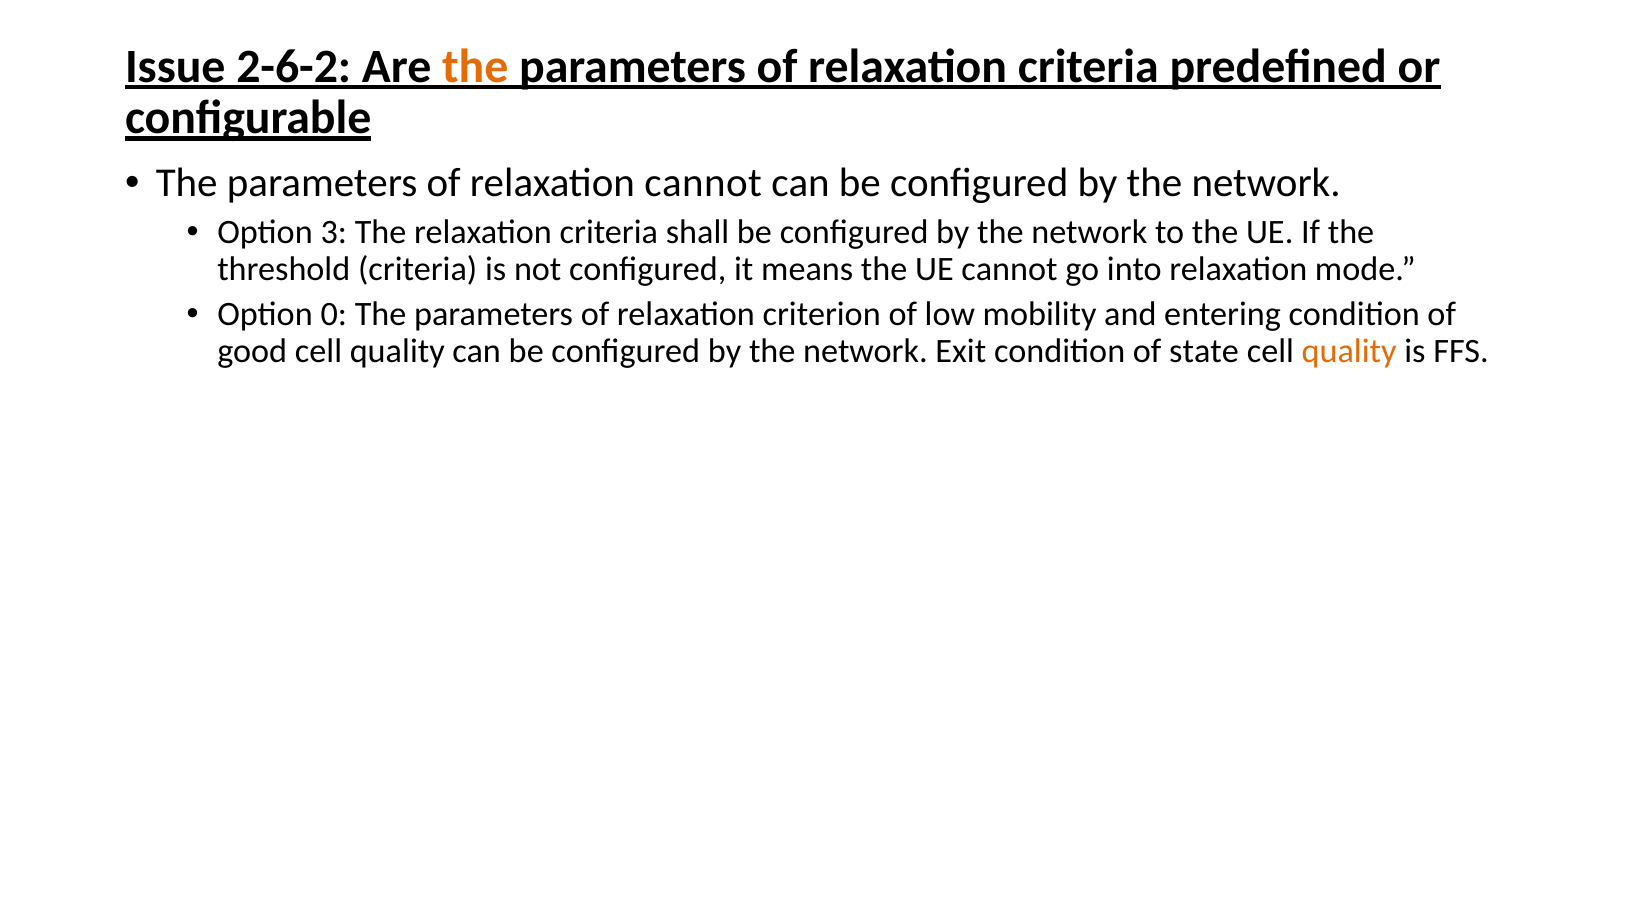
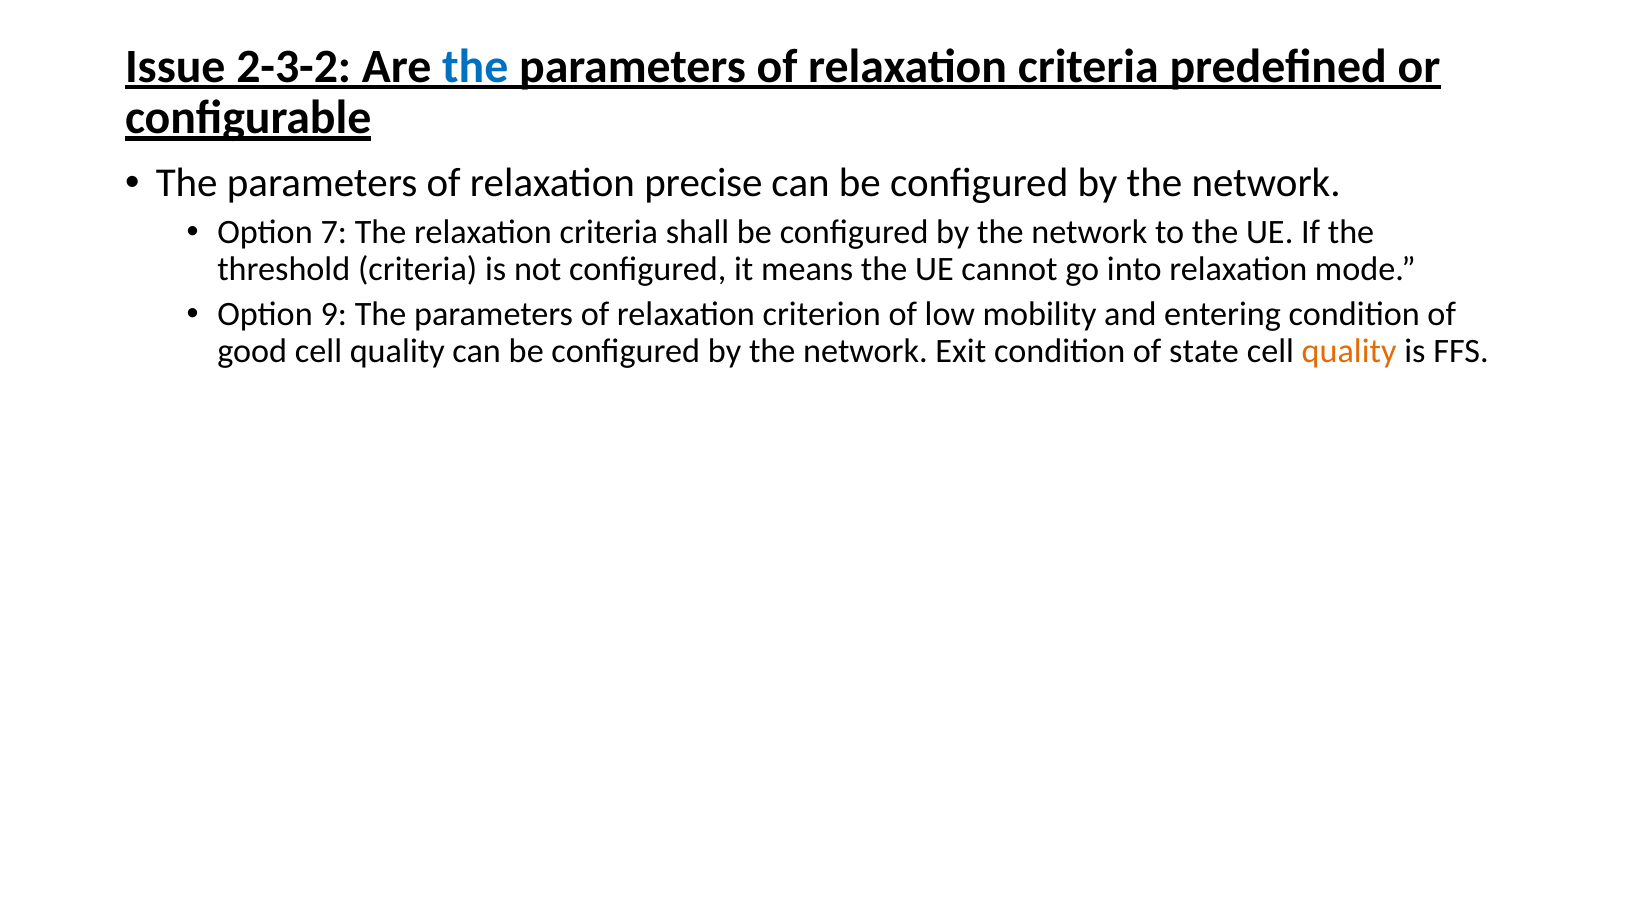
2-6-2: 2-6-2 -> 2-3-2
the at (475, 66) colour: orange -> blue
relaxation cannot: cannot -> precise
3: 3 -> 7
0: 0 -> 9
